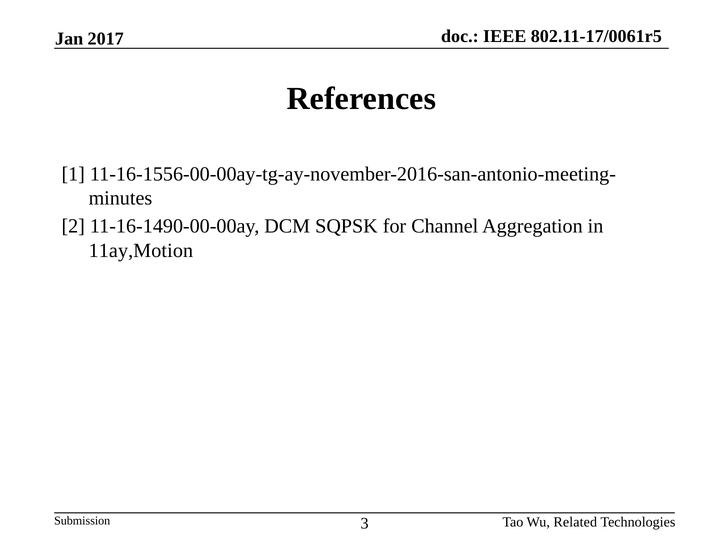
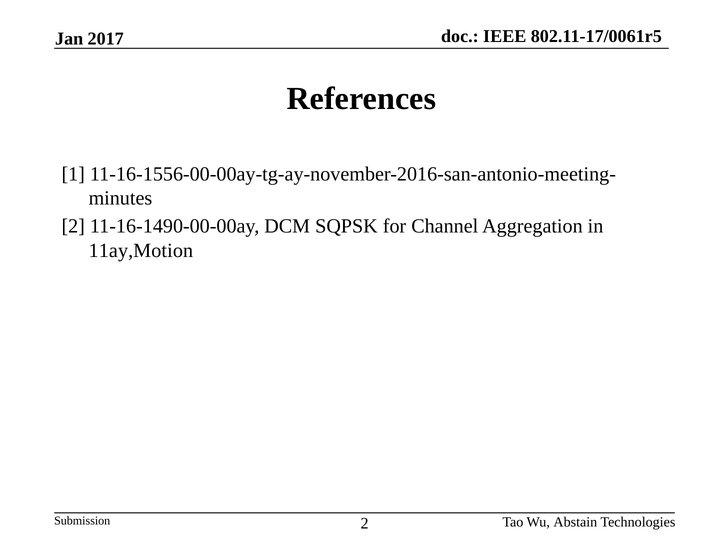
3 at (365, 523): 3 -> 2
Related: Related -> Abstain
